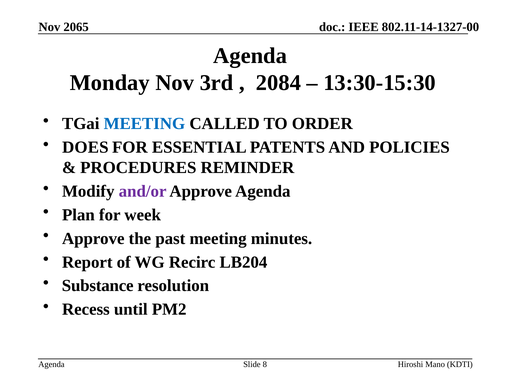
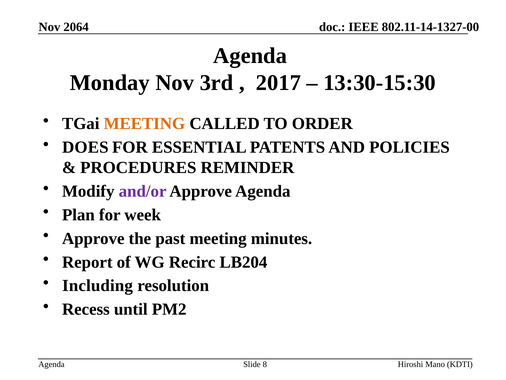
2065: 2065 -> 2064
2084: 2084 -> 2017
MEETING at (144, 123) colour: blue -> orange
Substance: Substance -> Including
